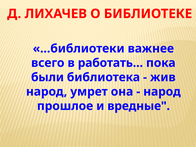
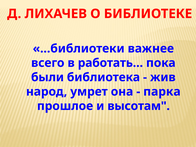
народ at (162, 92): народ -> парка
вредные: вредные -> высотам
